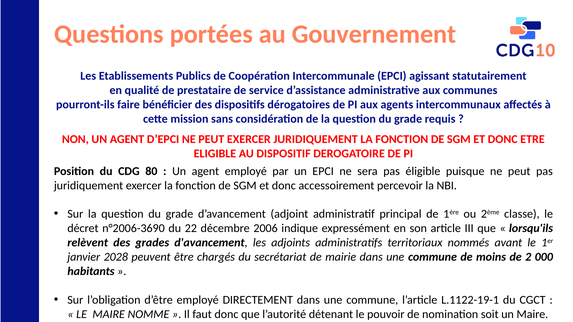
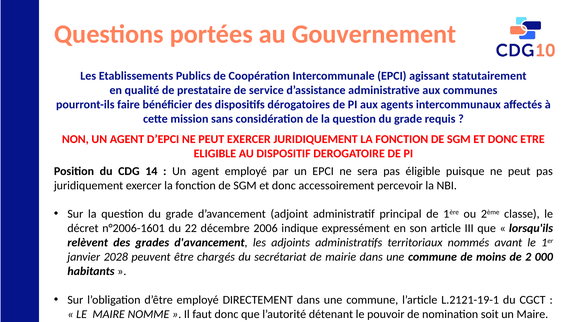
80: 80 -> 14
n°2006-3690: n°2006-3690 -> n°2006-1601
L.1122-19-1: L.1122-19-1 -> L.2121-19-1
